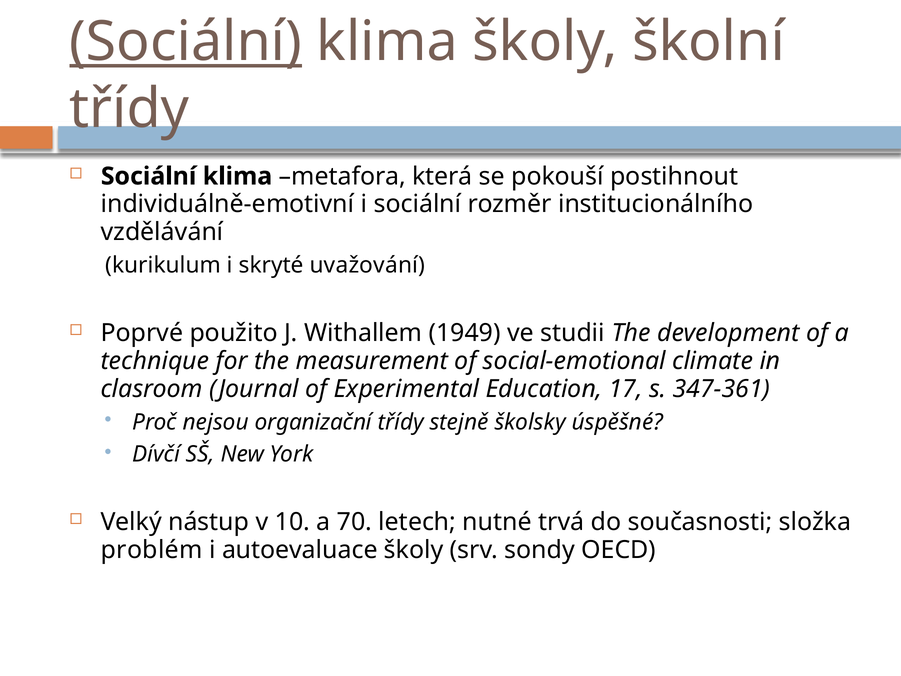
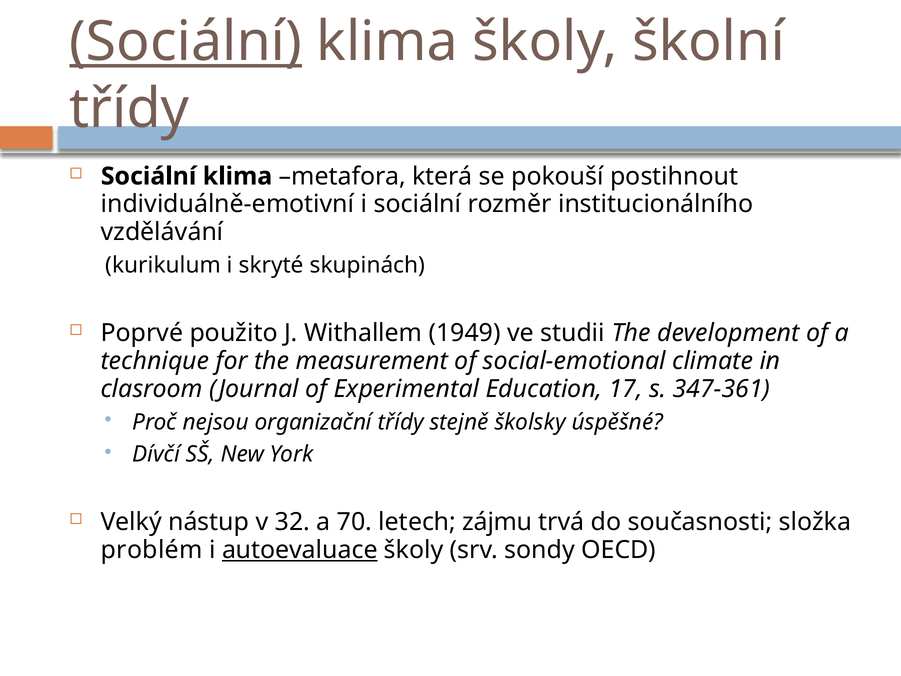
uvažování: uvažování -> skupinách
10: 10 -> 32
nutné: nutné -> zájmu
autoevaluace underline: none -> present
